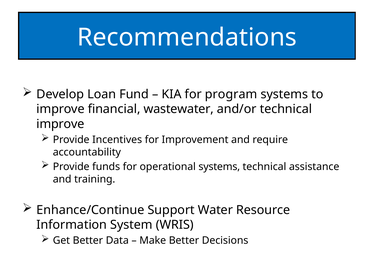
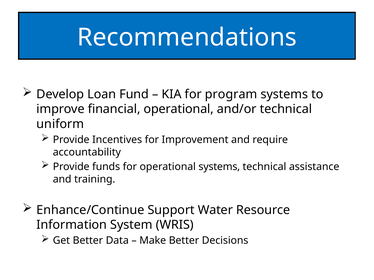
financial wastewater: wastewater -> operational
improve at (60, 124): improve -> uniform
